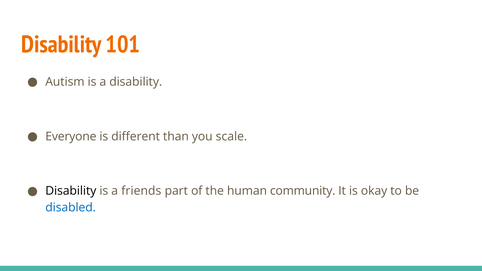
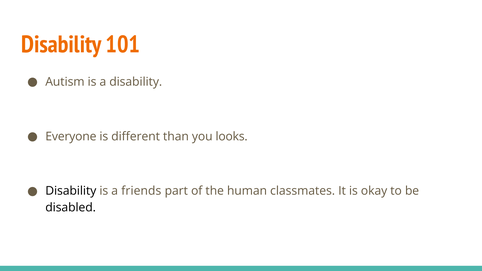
scale: scale -> looks
community: community -> classmates
disabled colour: blue -> black
